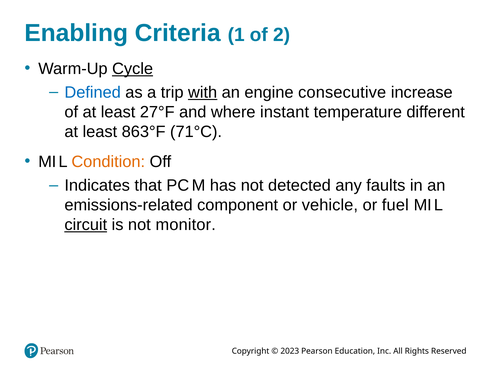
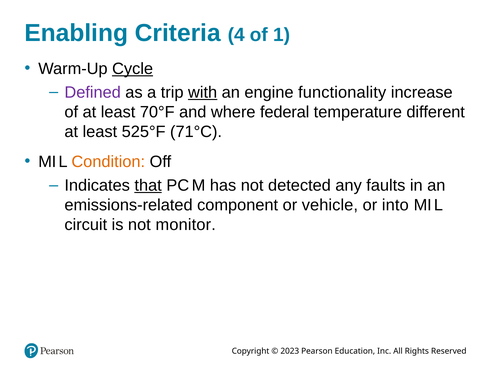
1: 1 -> 4
2: 2 -> 1
Defined colour: blue -> purple
consecutive: consecutive -> functionality
27°F: 27°F -> 70°F
instant: instant -> federal
863°F: 863°F -> 525°F
that underline: none -> present
fuel: fuel -> into
circuit underline: present -> none
